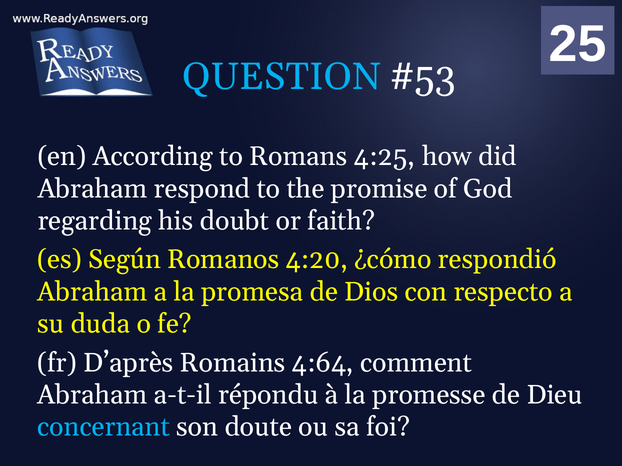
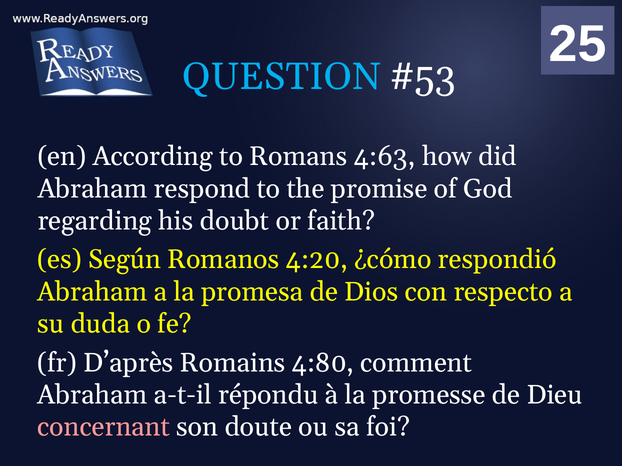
4:25: 4:25 -> 4:63
4:64: 4:64 -> 4:80
concernant colour: light blue -> pink
